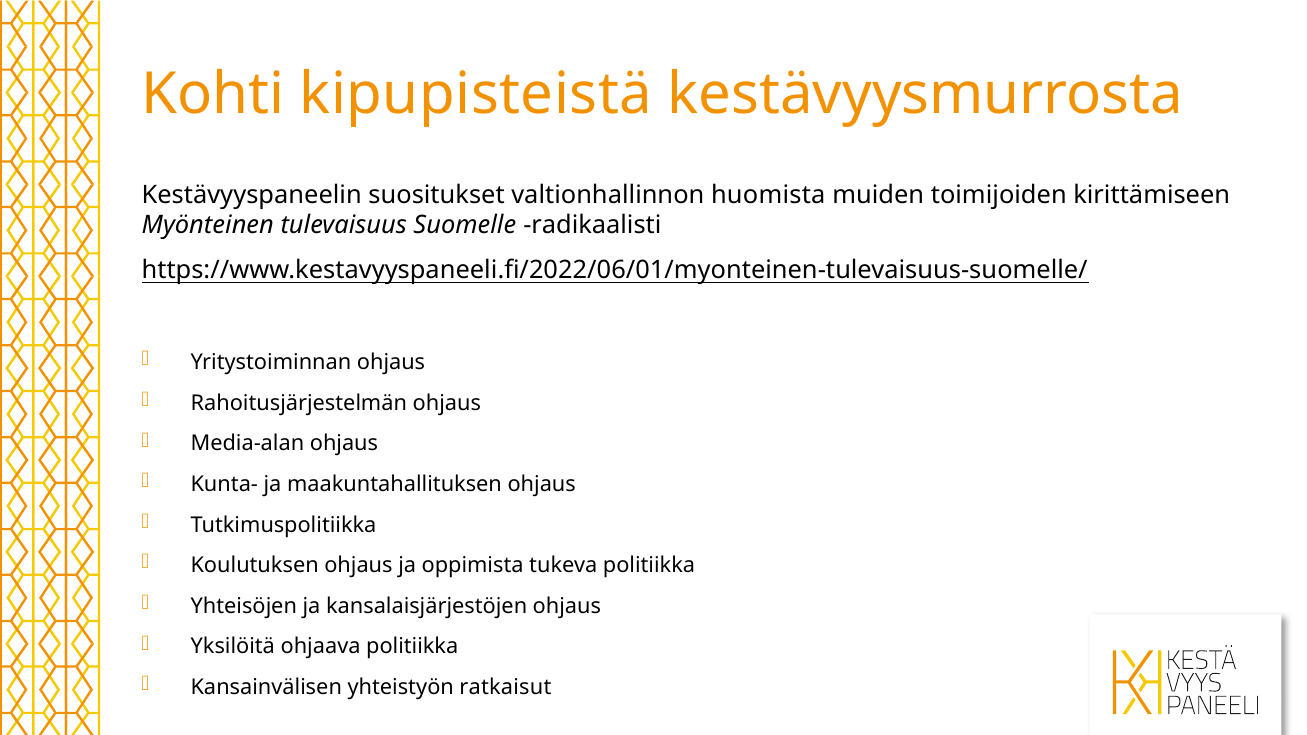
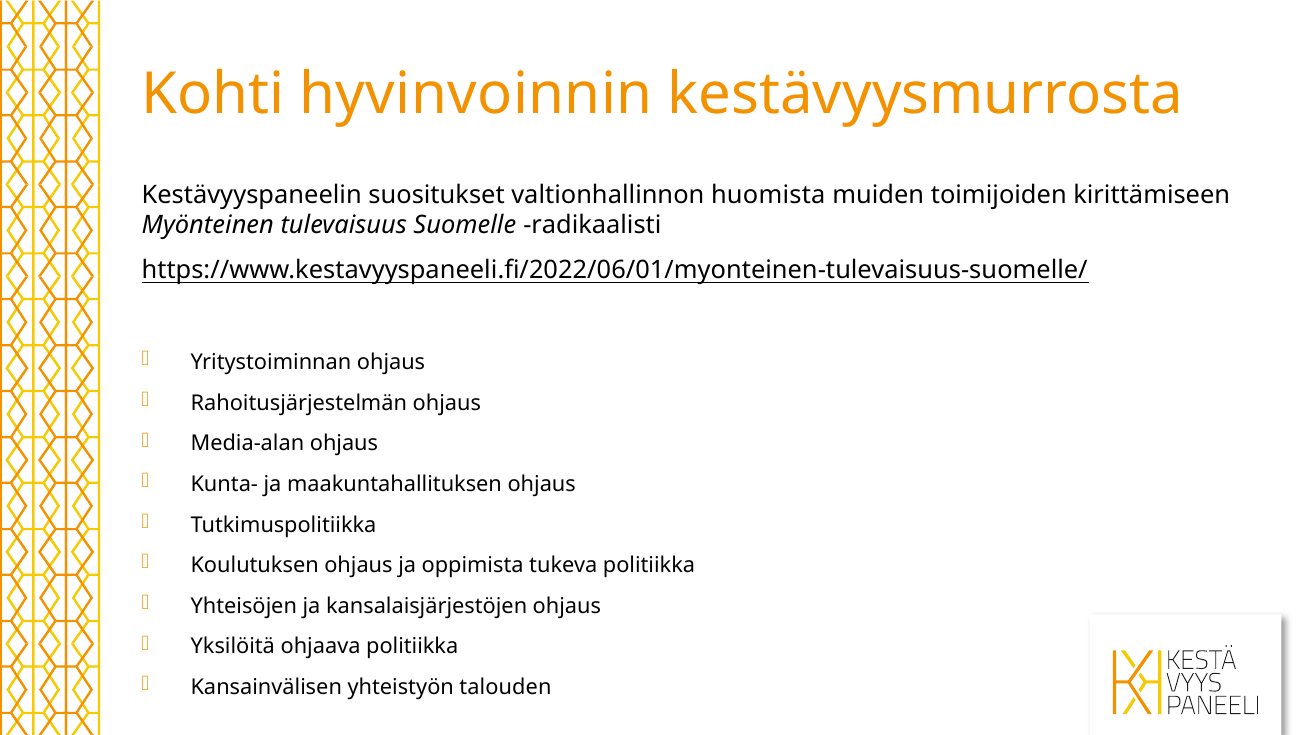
kipupisteistä: kipupisteistä -> hyvinvoinnin
ratkaisut: ratkaisut -> talouden
